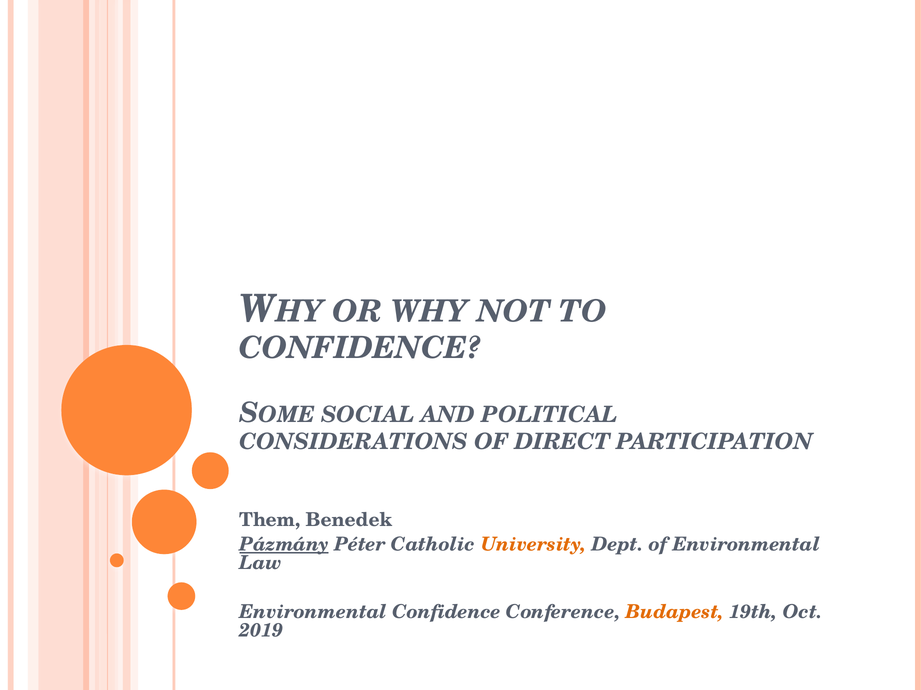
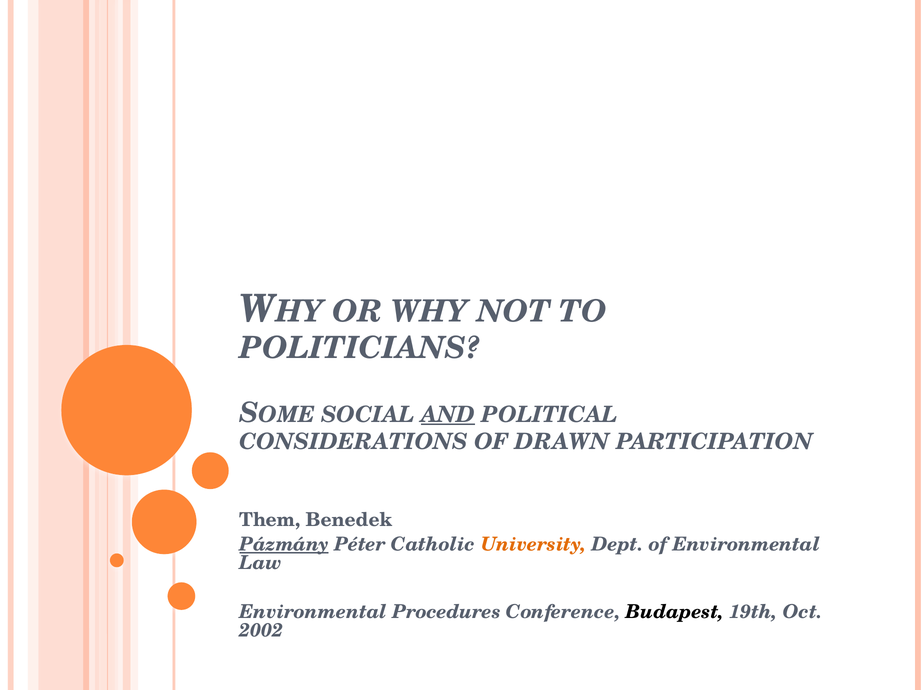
CONFIDENCE at (360, 349): CONFIDENCE -> POLITICIANS
AND underline: none -> present
DIRECT: DIRECT -> DRAWN
Environmental Confidence: Confidence -> Procedures
Budapest colour: orange -> black
2019: 2019 -> 2002
